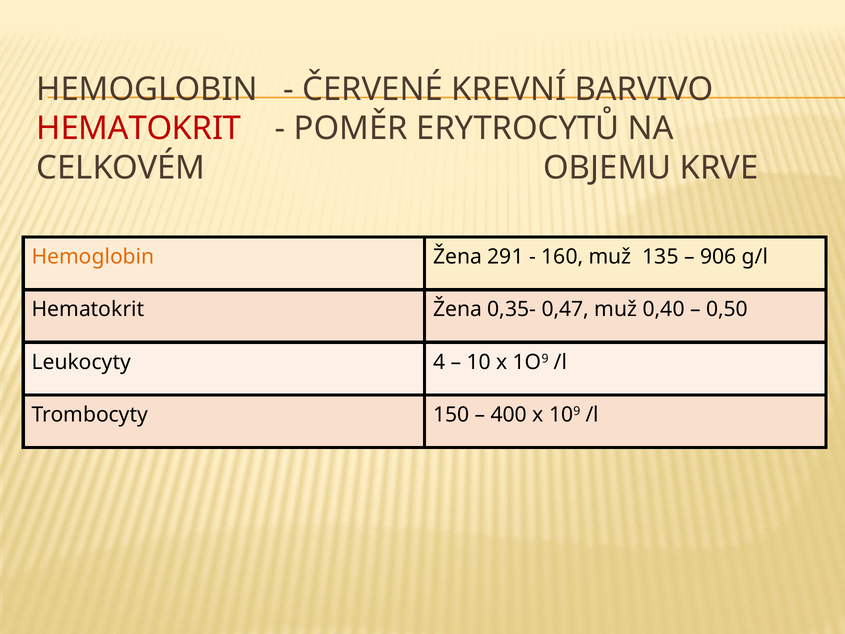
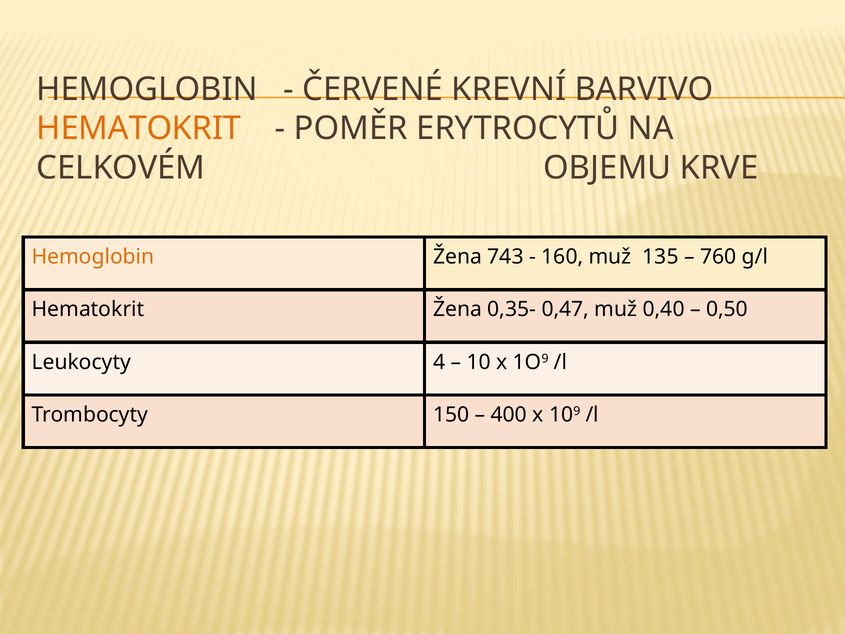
HEMATOKRIT at (139, 129) colour: red -> orange
291: 291 -> 743
906: 906 -> 760
